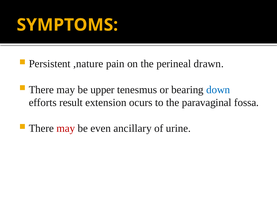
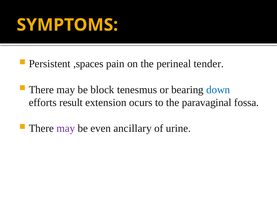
,nature: ,nature -> ,spaces
drawn: drawn -> tender
upper: upper -> block
may at (66, 128) colour: red -> purple
